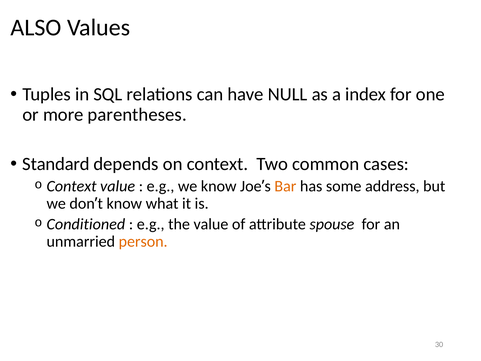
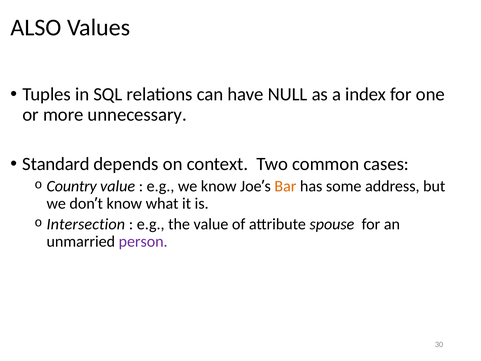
parentheses: parentheses -> unnecessary
Context at (72, 186): Context -> Country
Conditioned: Conditioned -> Intersection
person colour: orange -> purple
